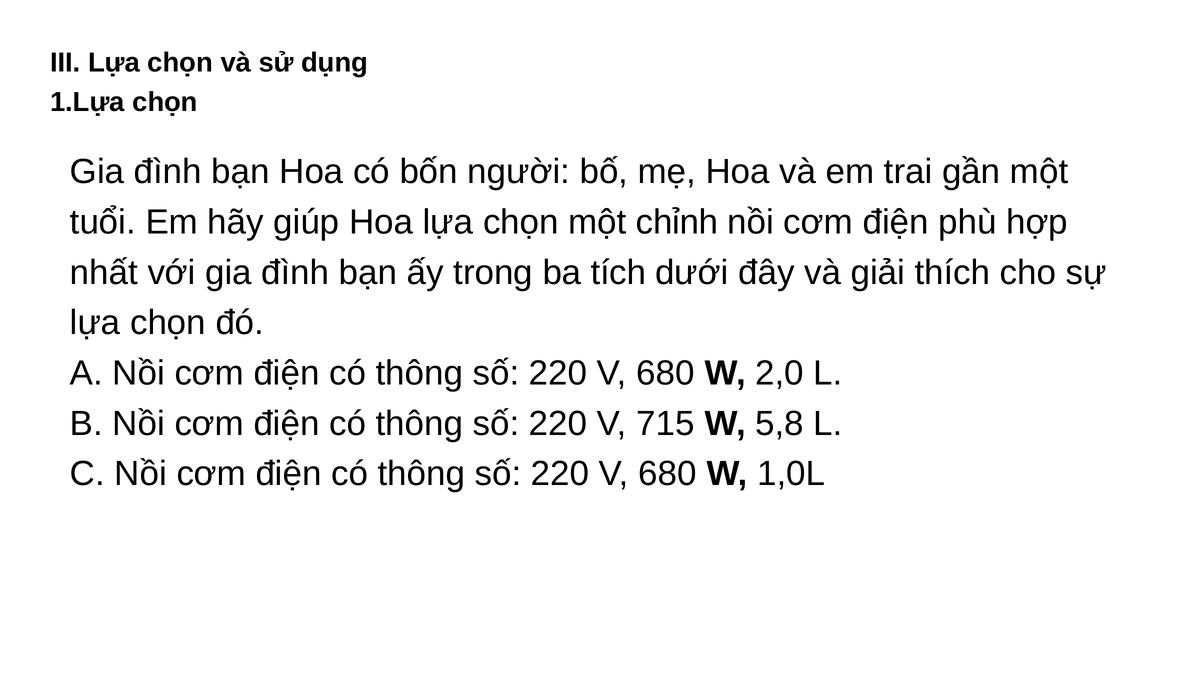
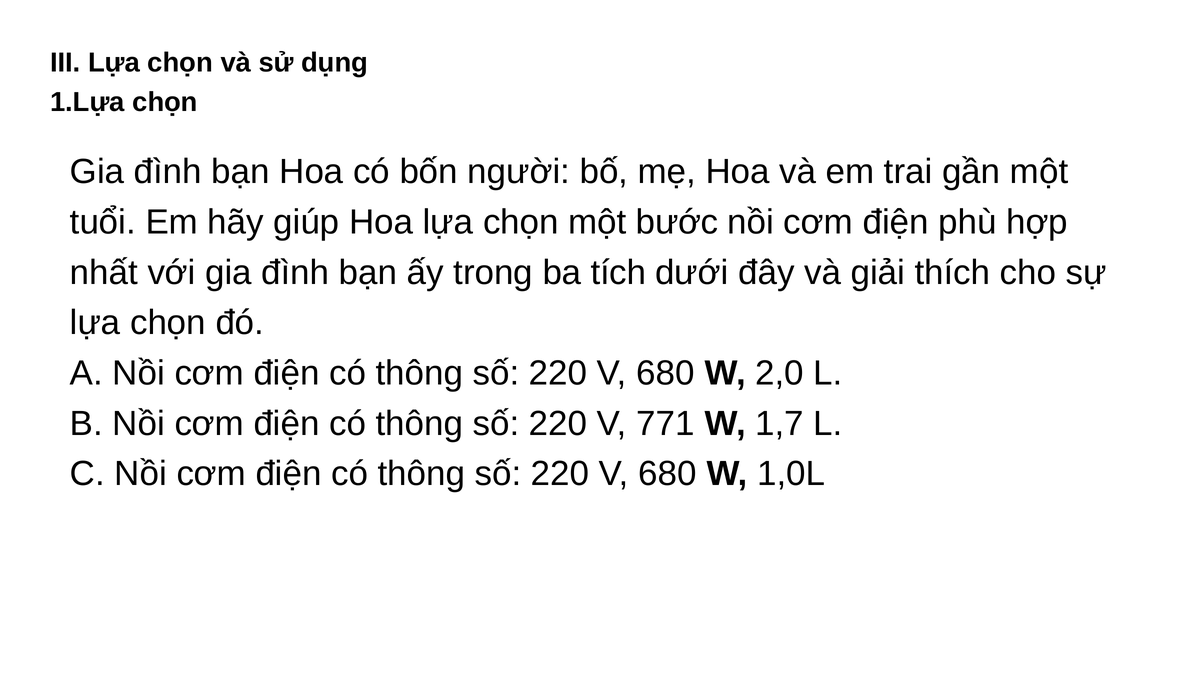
chỉnh: chỉnh -> bước
715: 715 -> 771
5,8: 5,8 -> 1,7
